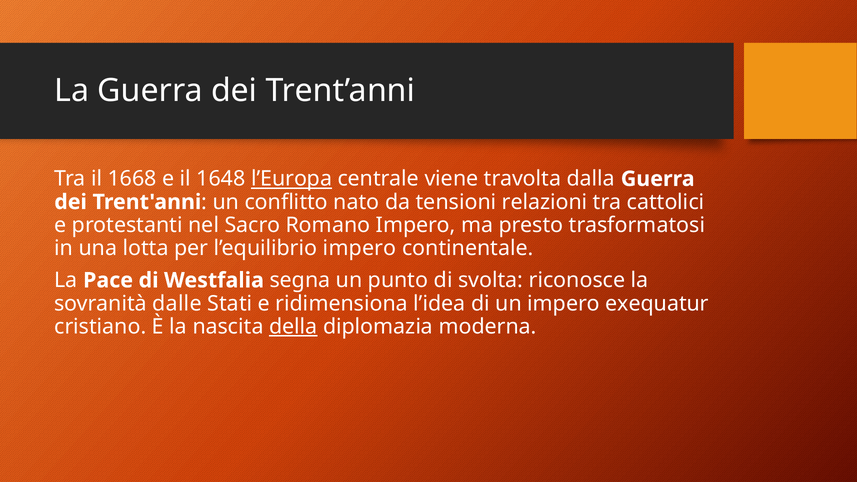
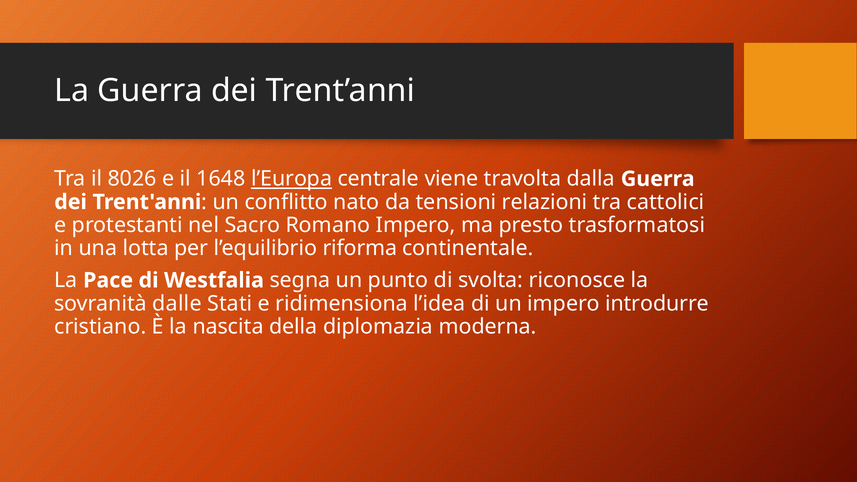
1668: 1668 -> 8026
l’equilibrio impero: impero -> riforma
exequatur: exequatur -> introdurre
della underline: present -> none
